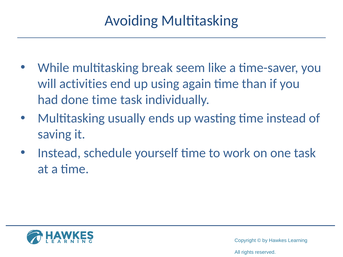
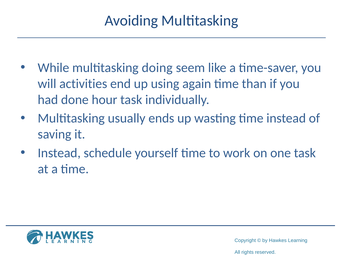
break: break -> doing
done time: time -> hour
